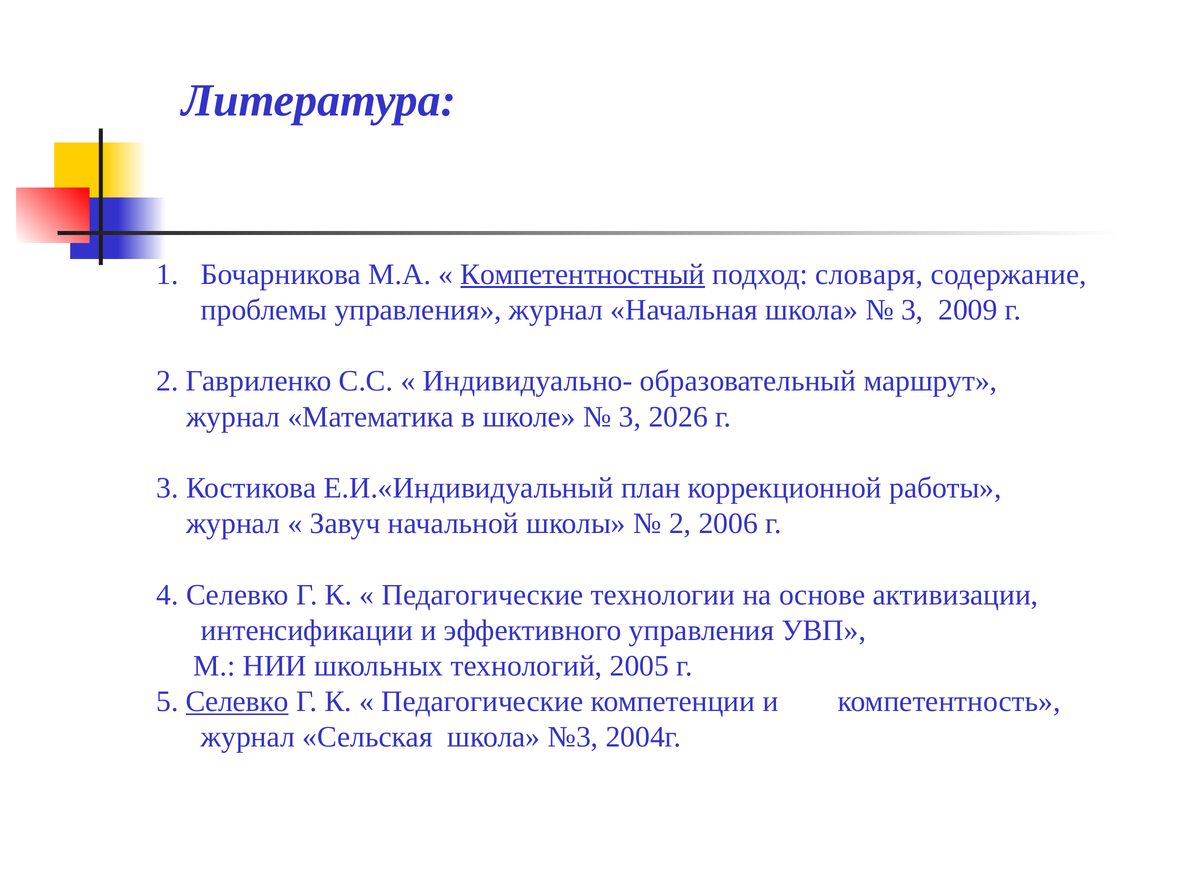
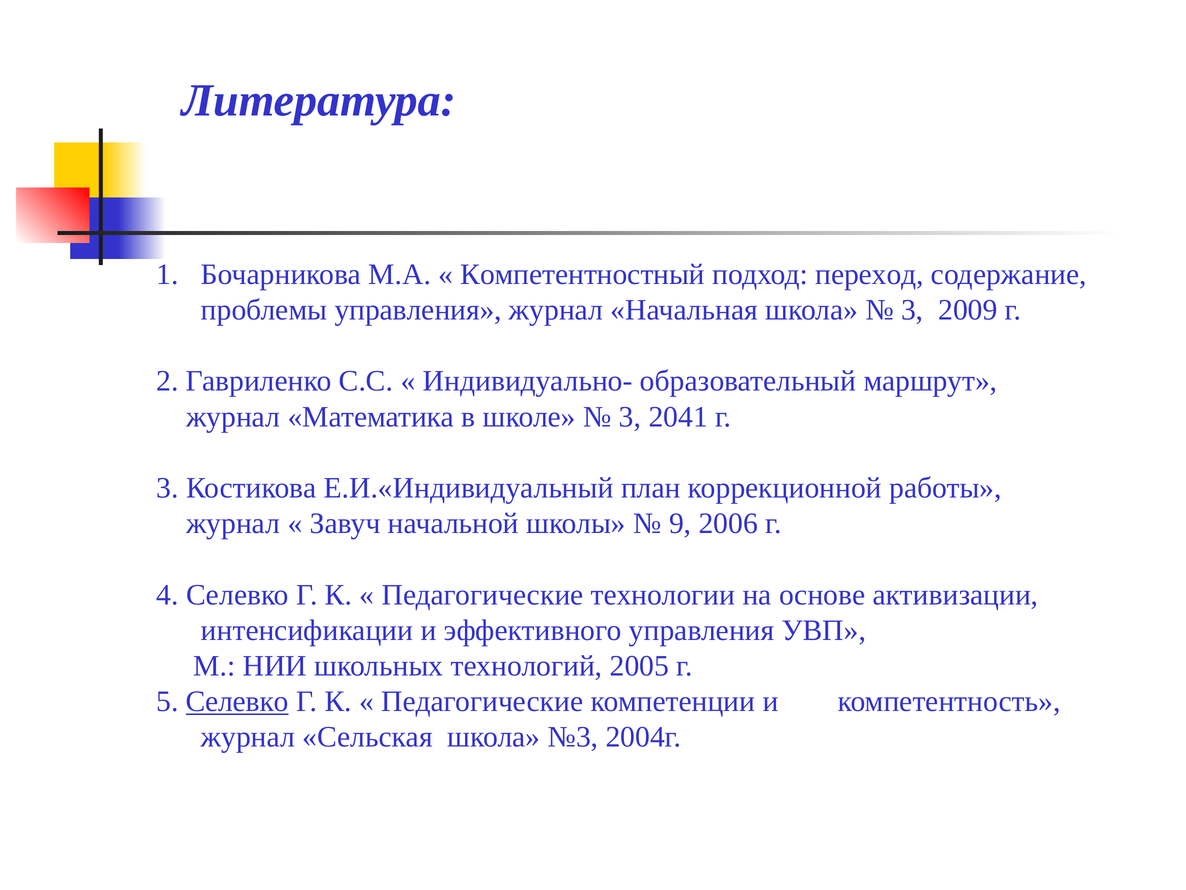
Компетентностный underline: present -> none
словаря: словаря -> переход
2026: 2026 -> 2041
2 at (680, 523): 2 -> 9
